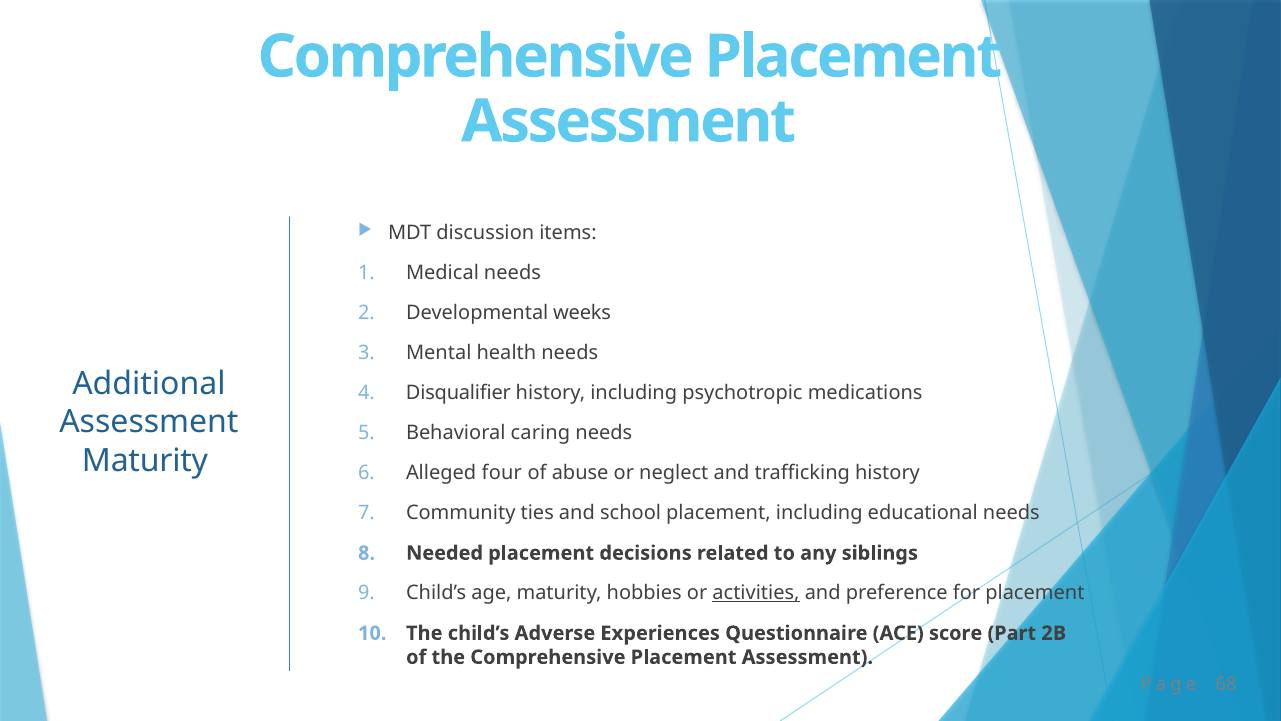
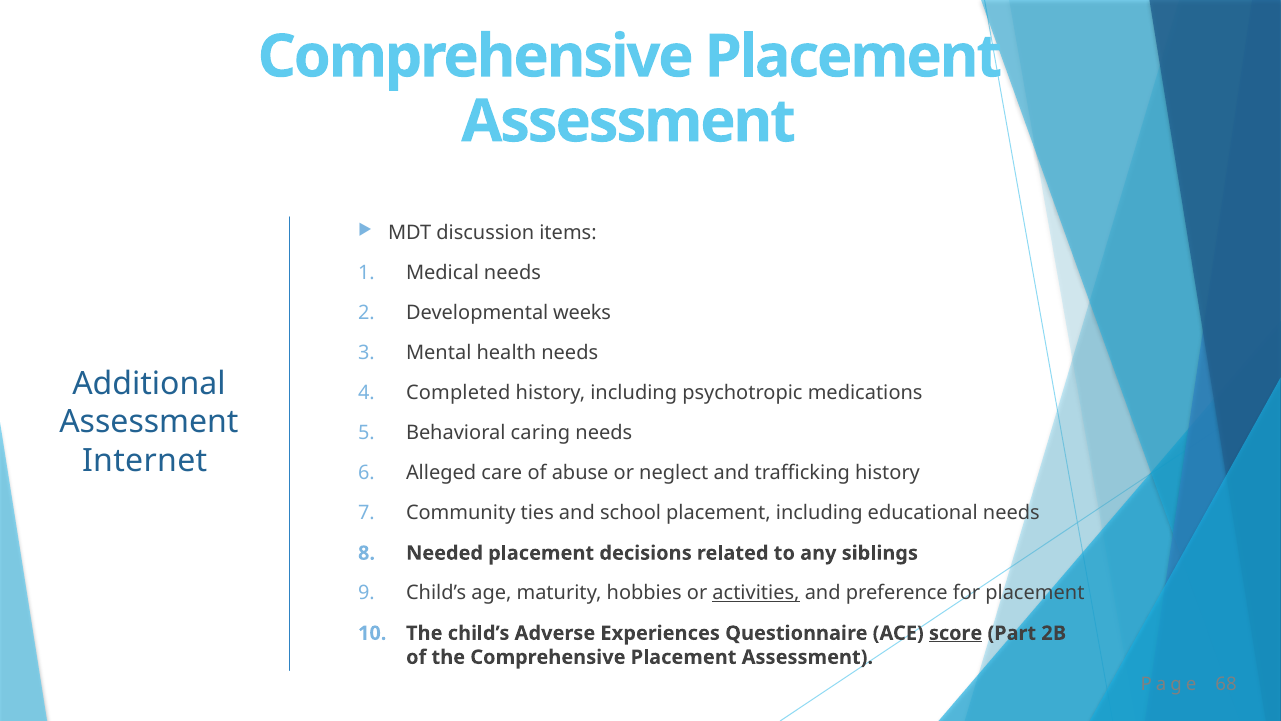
Disqualifier: Disqualifier -> Completed
Maturity at (145, 461): Maturity -> Internet
four: four -> care
score underline: none -> present
